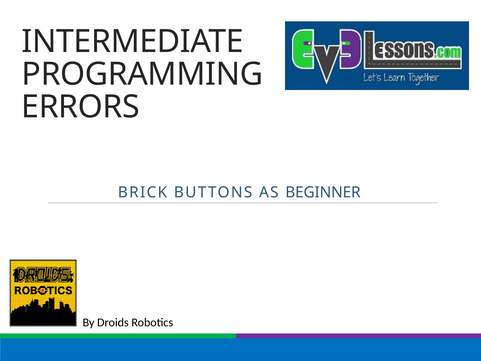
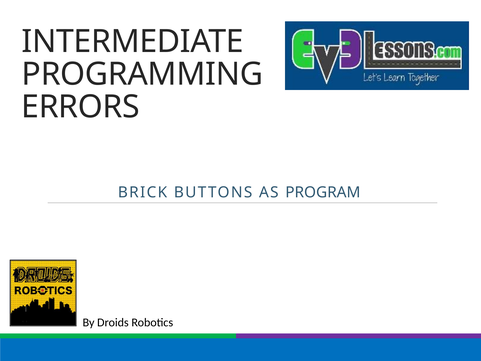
BEGINNER: BEGINNER -> PROGRAM
